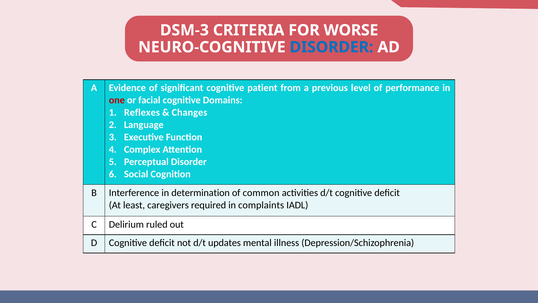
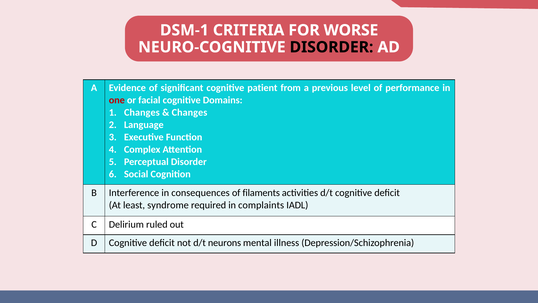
DSM-3: DSM-3 -> DSM-1
DISORDER at (332, 47) colour: blue -> black
Reflexes at (142, 112): Reflexes -> Changes
determination: determination -> consequences
common: common -> filaments
caregivers: caregivers -> syndrome
updates: updates -> neurons
